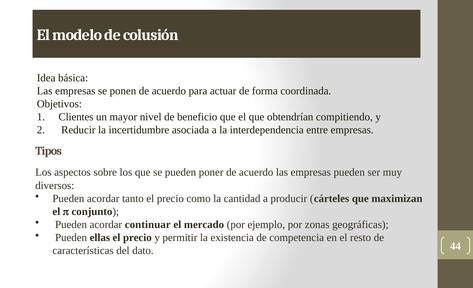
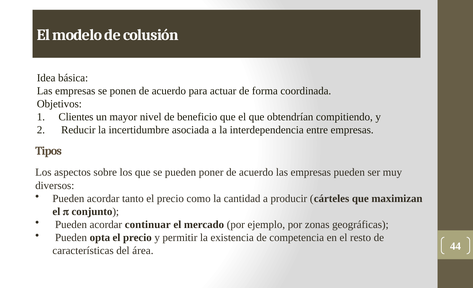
ellas: ellas -> opta
dato: dato -> área
